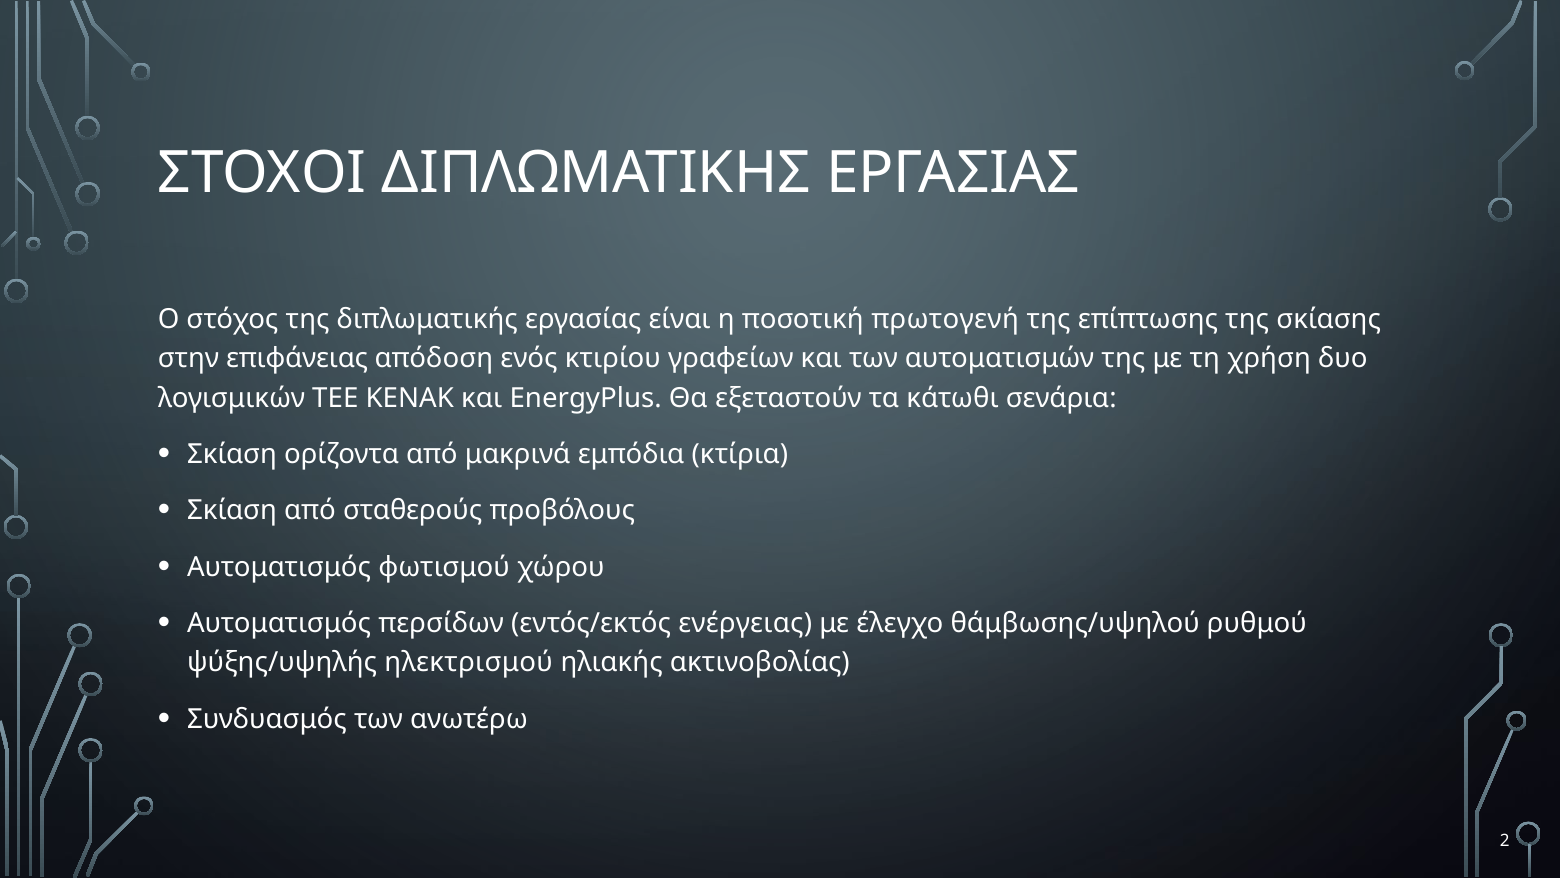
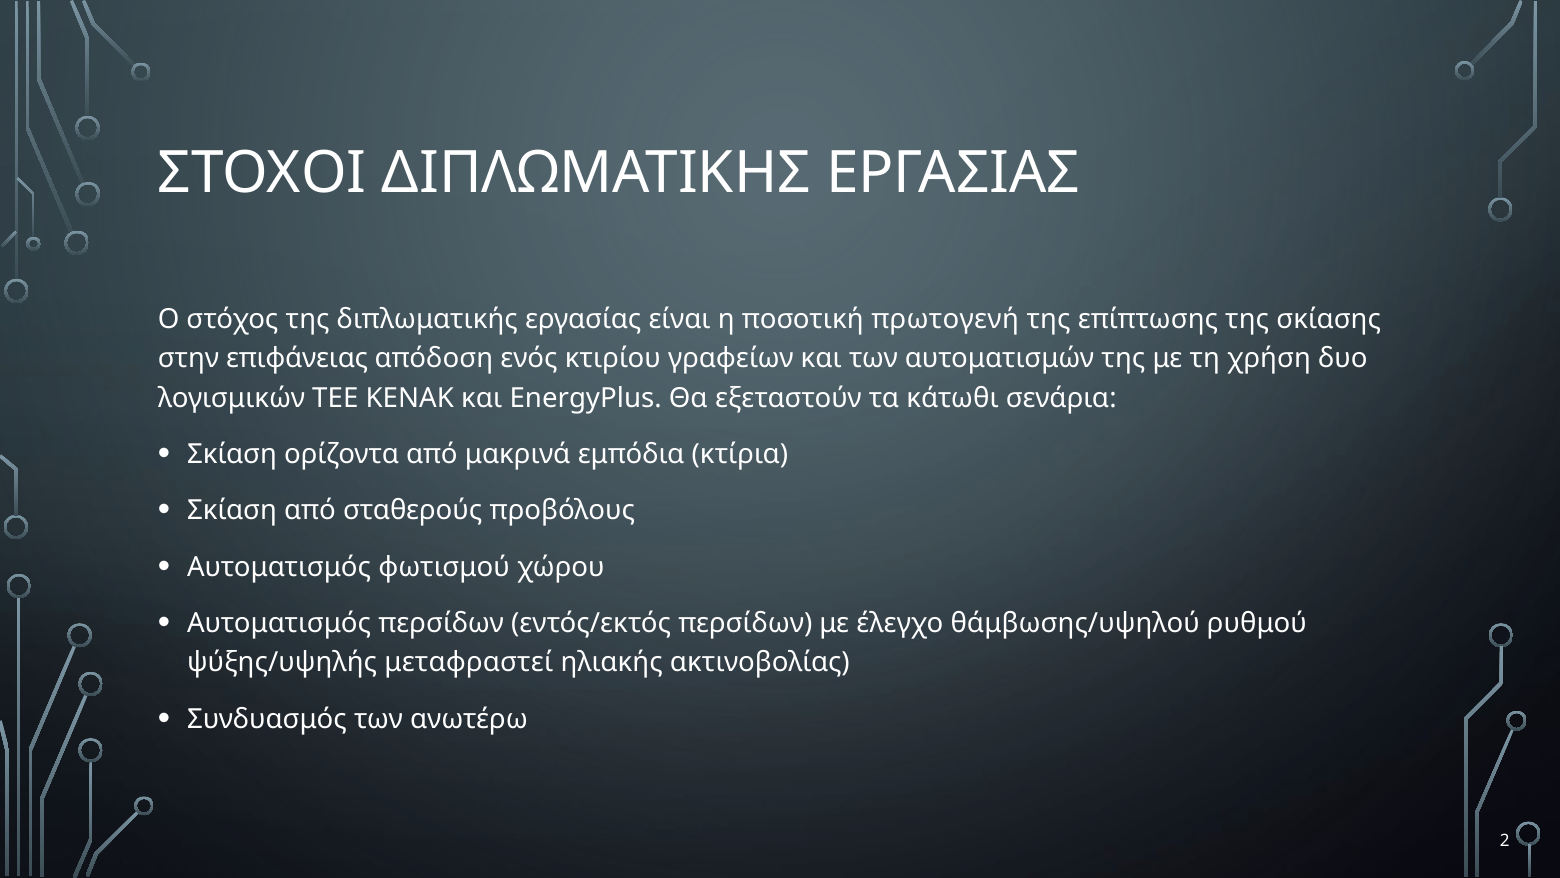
εντός/εκτός ενέργειας: ενέργειας -> περσίδων
ηλεκτρισμού: ηλεκτρισμού -> μεταφραστεί
